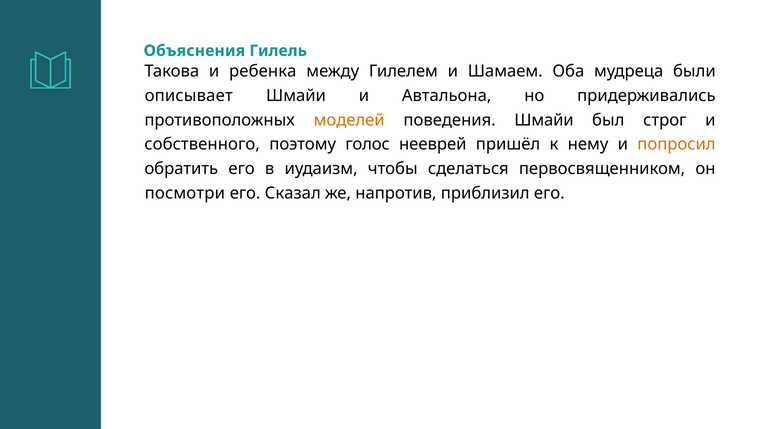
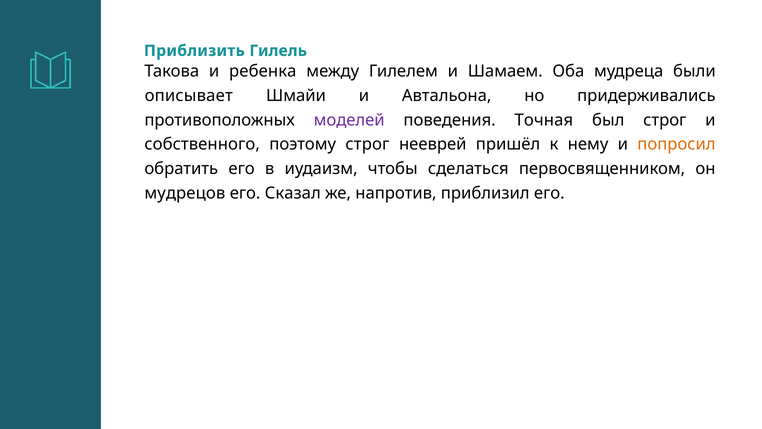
Объяснения: Объяснения -> Приблизить
моделей colour: orange -> purple
поведения Шмайи: Шмайи -> Точная
поэтому голос: голос -> строг
посмотри: посмотри -> мудрецов
